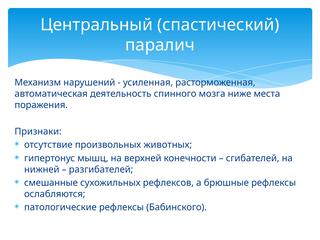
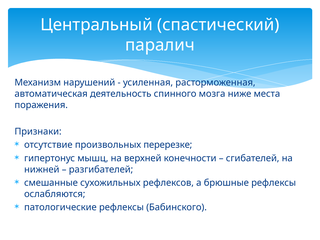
животных: животных -> перерезке
